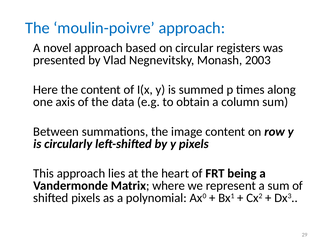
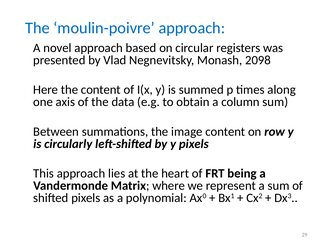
2003: 2003 -> 2098
